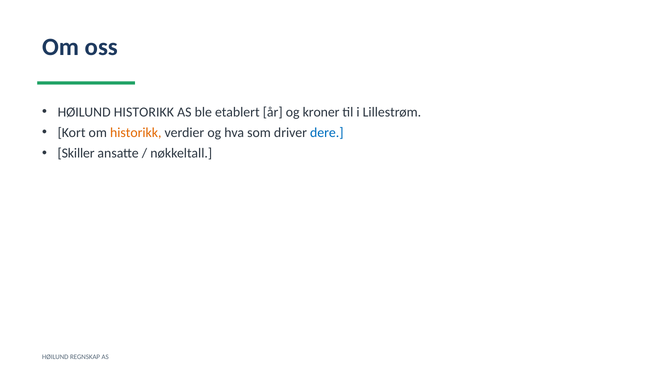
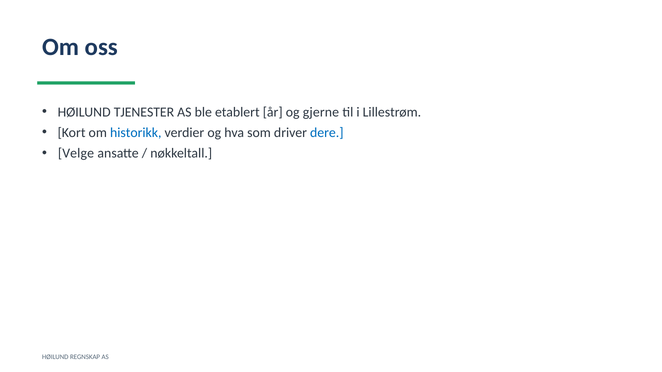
HØILUND HISTORIKK: HISTORIKK -> TJENESTER
kroner: kroner -> gjerne
historikk at (136, 133) colour: orange -> blue
Skiller: Skiller -> Velge
